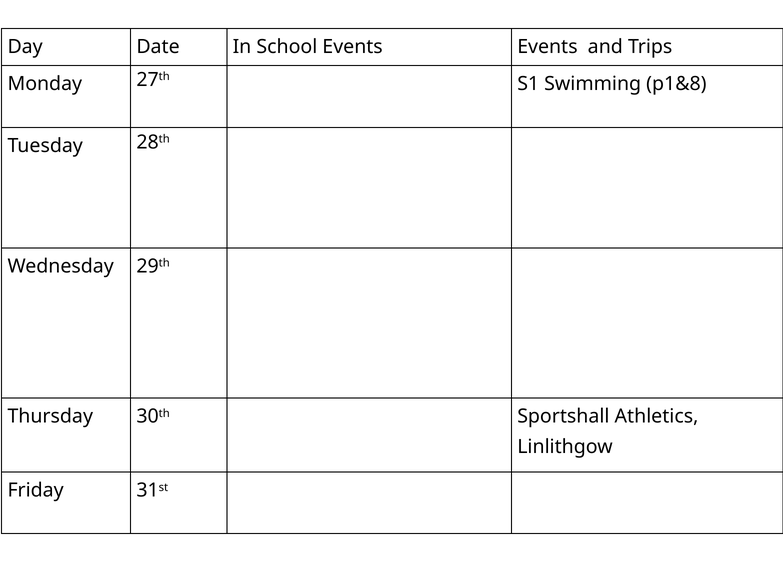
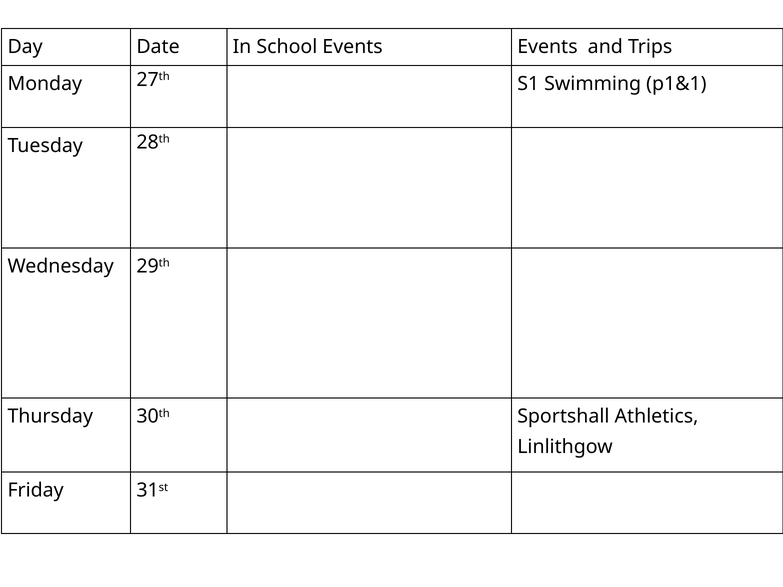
p1&8: p1&8 -> p1&1
